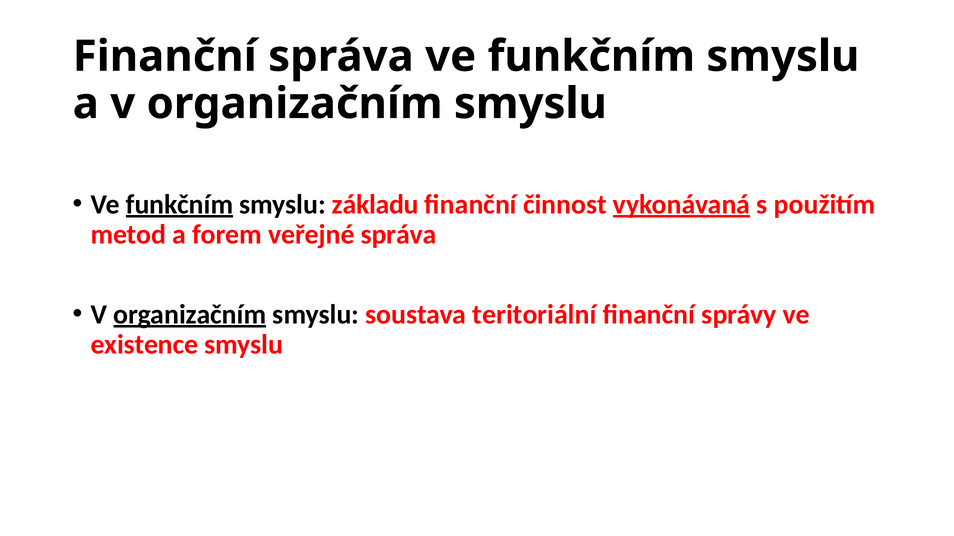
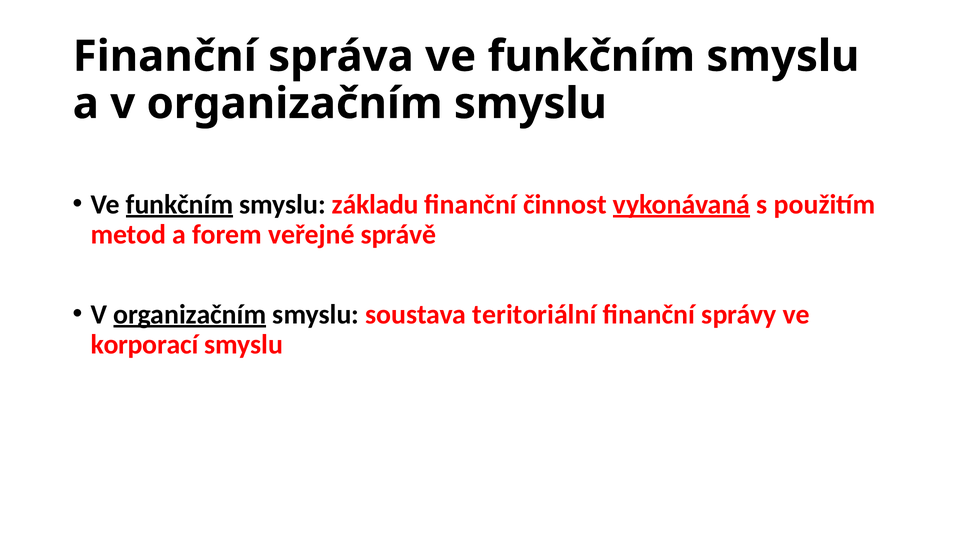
veřejné správa: správa -> správě
existence: existence -> korporací
